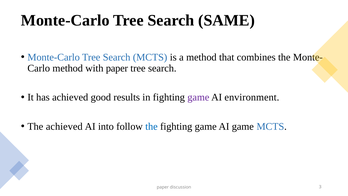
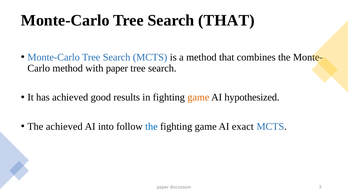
Search SAME: SAME -> THAT
game at (198, 97) colour: purple -> orange
environment: environment -> hypothesized
AI game: game -> exact
